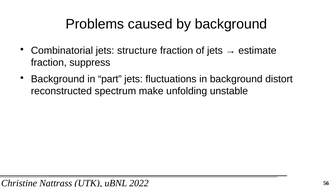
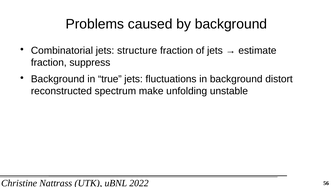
part: part -> true
